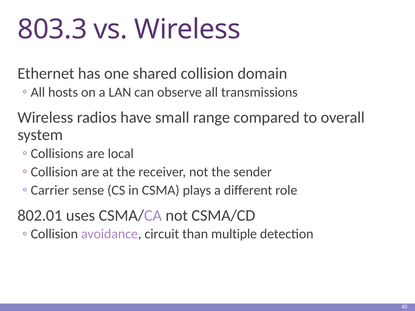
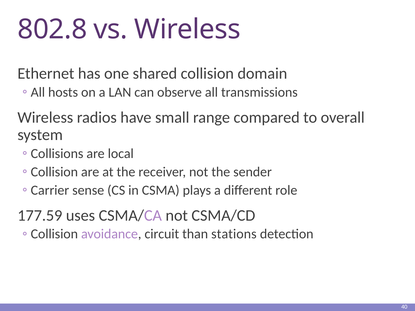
803.3: 803.3 -> 802.8
802.01: 802.01 -> 177.59
multiple: multiple -> stations
